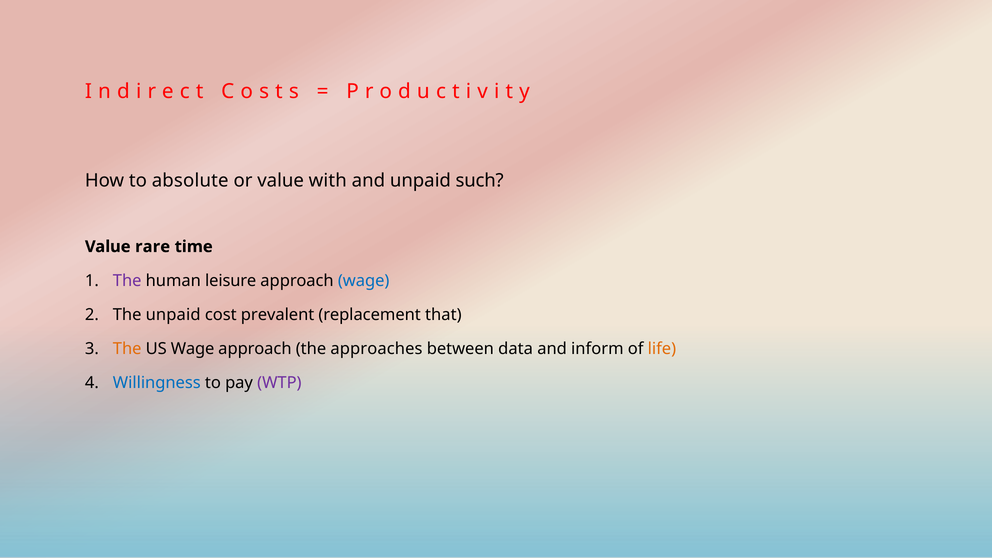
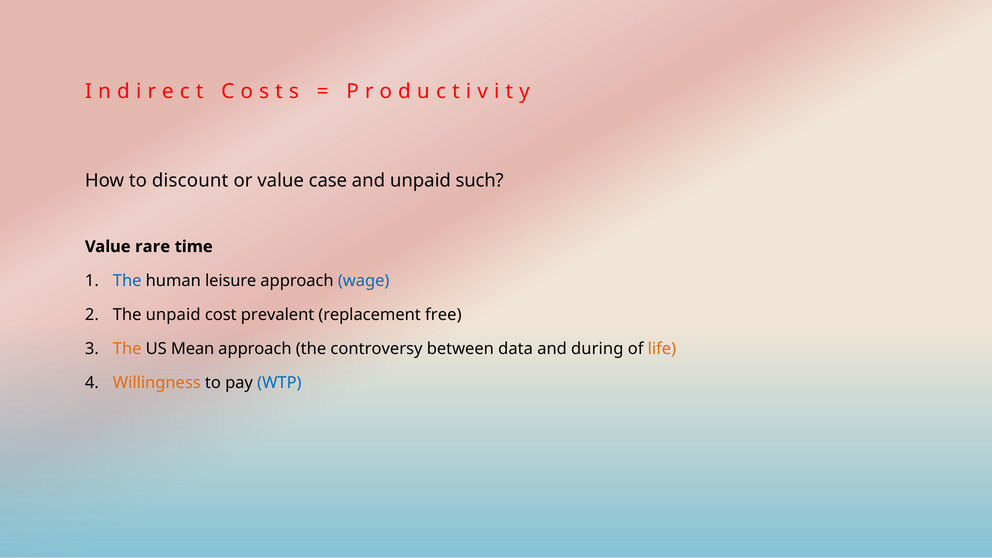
absolute: absolute -> discount
with: with -> case
The at (127, 281) colour: purple -> blue
that: that -> free
US Wage: Wage -> Mean
approaches: approaches -> controversy
inform: inform -> during
Willingness colour: blue -> orange
WTP colour: purple -> blue
